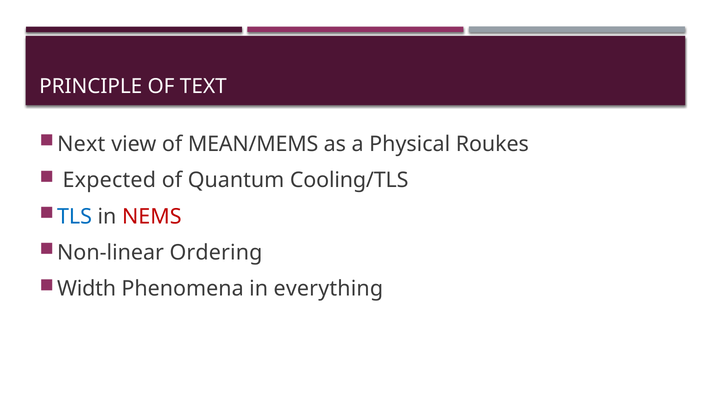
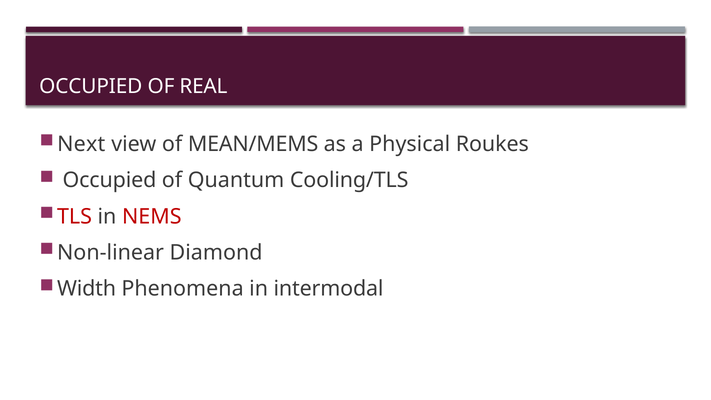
PRINCIPLE at (91, 86): PRINCIPLE -> OCCUPIED
TEXT: TEXT -> REAL
Expected at (109, 180): Expected -> Occupied
TLS colour: blue -> red
Ordering: Ordering -> Diamond
everything: everything -> intermodal
